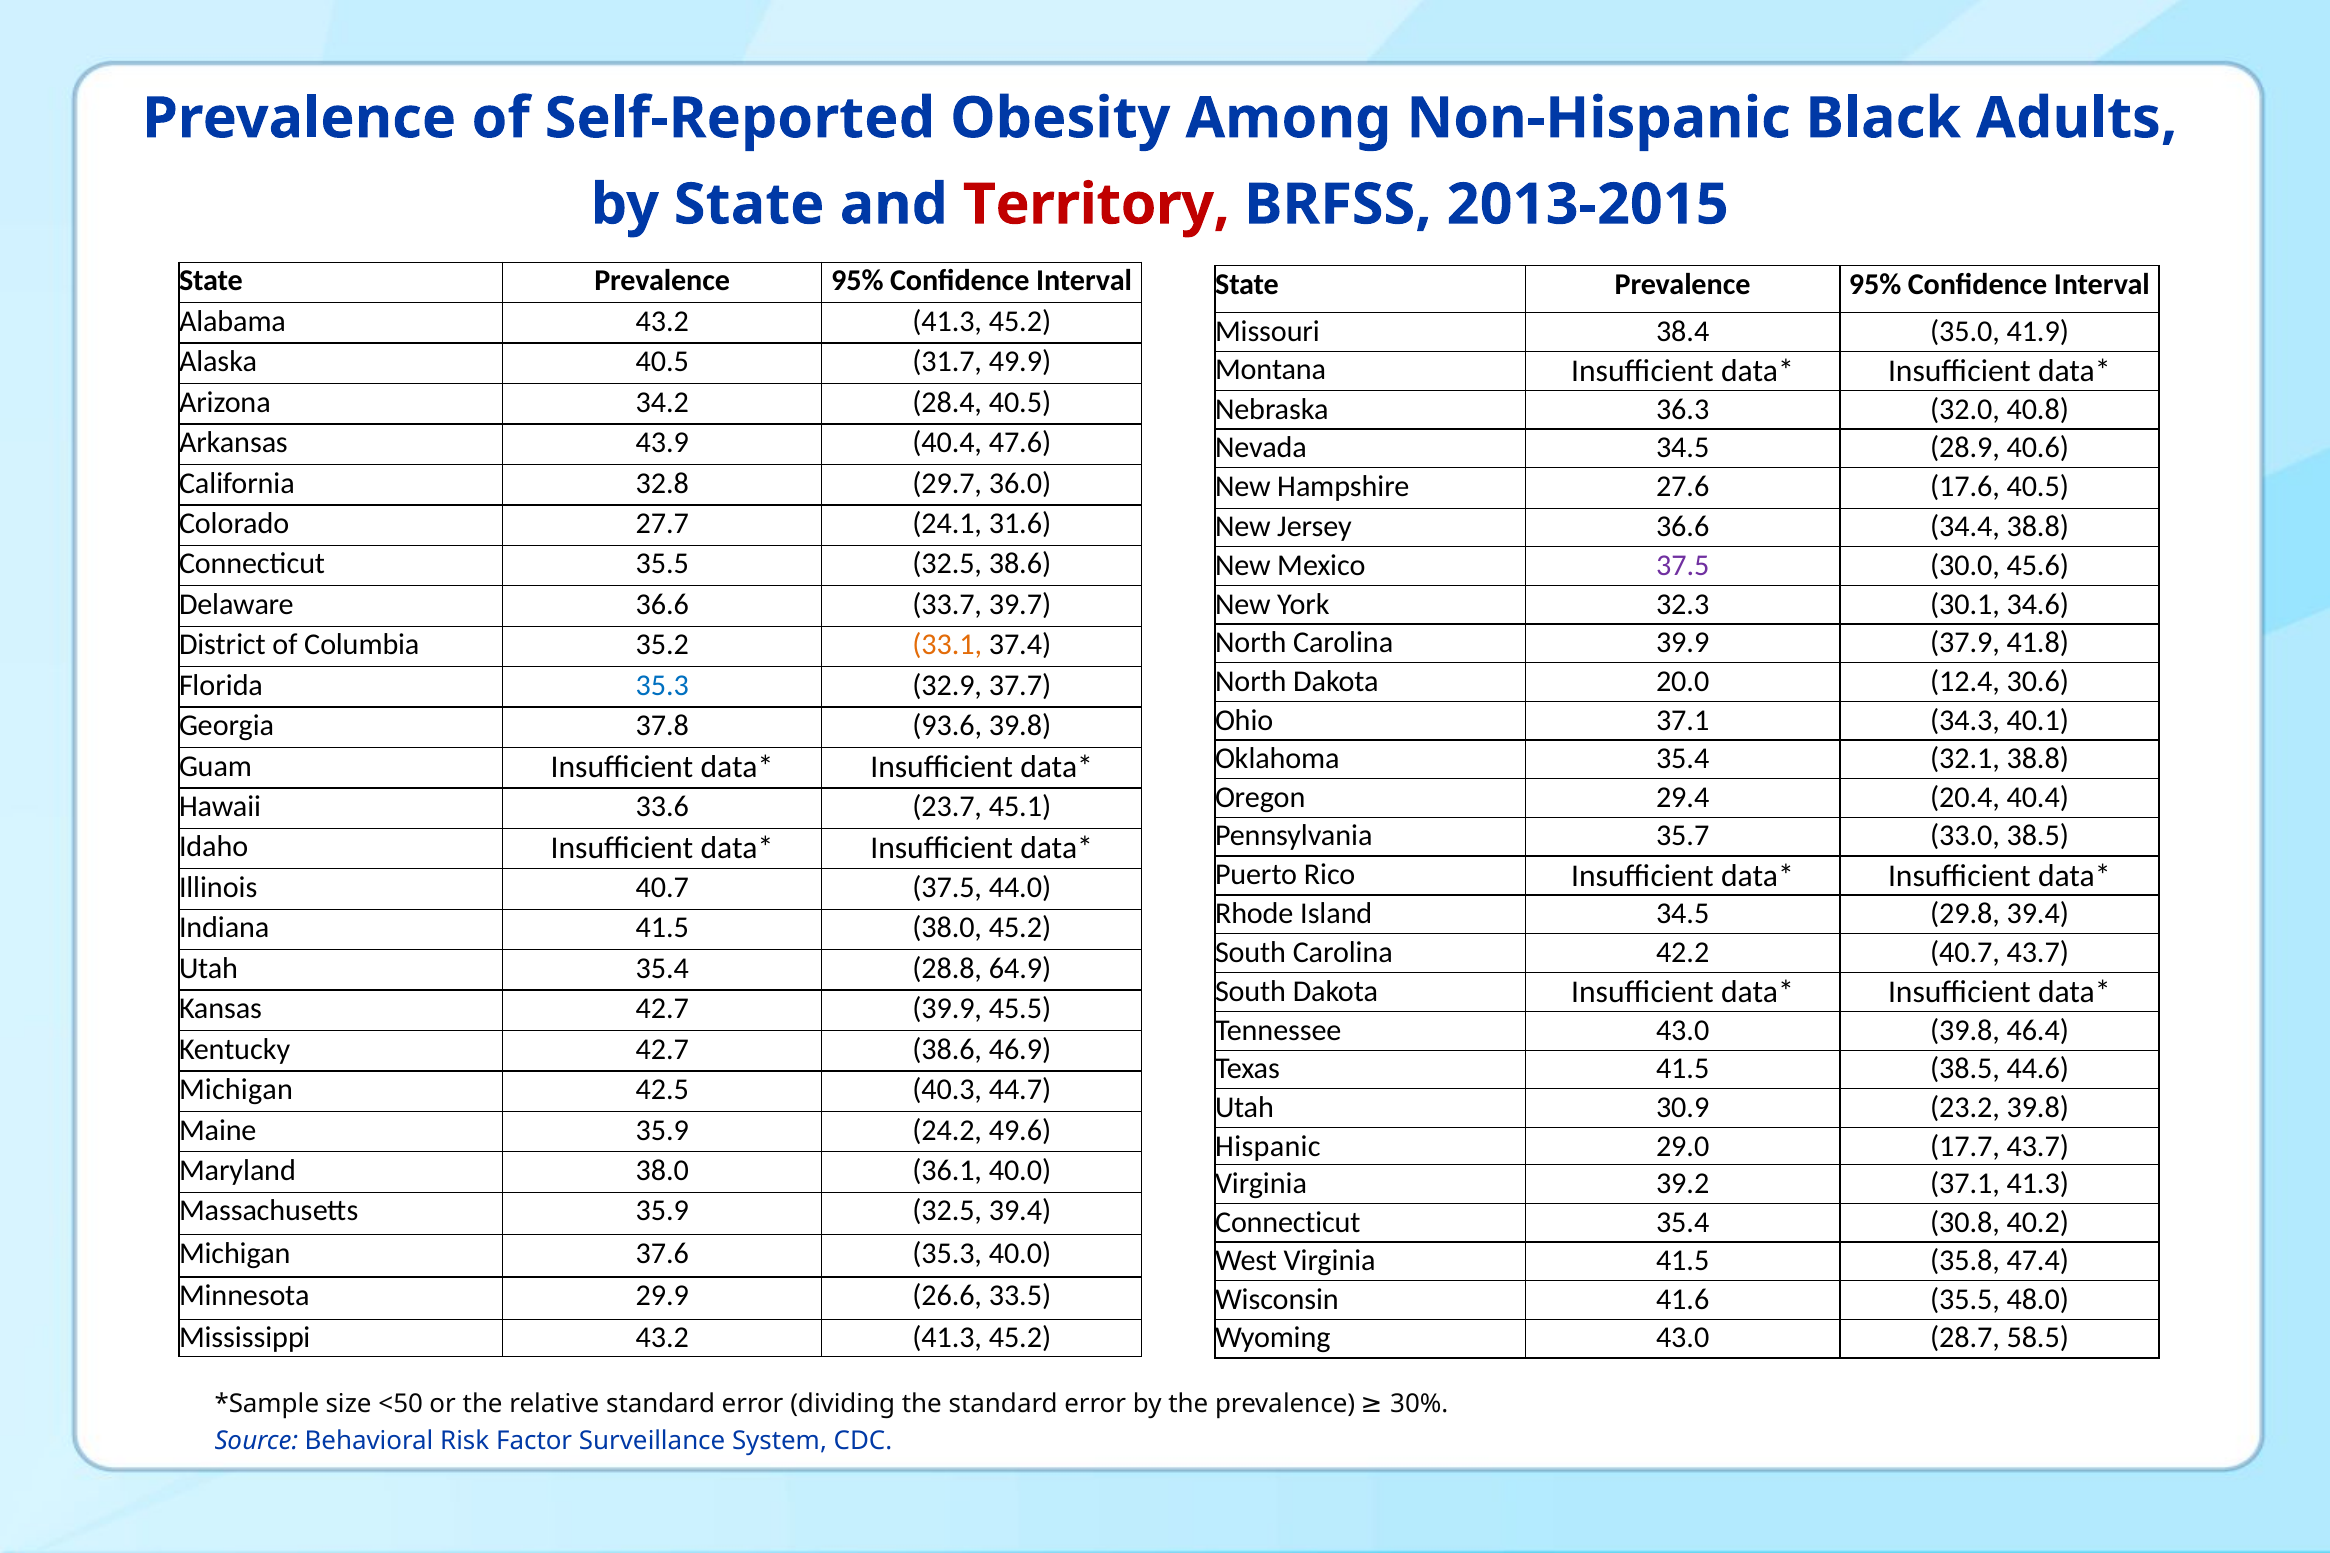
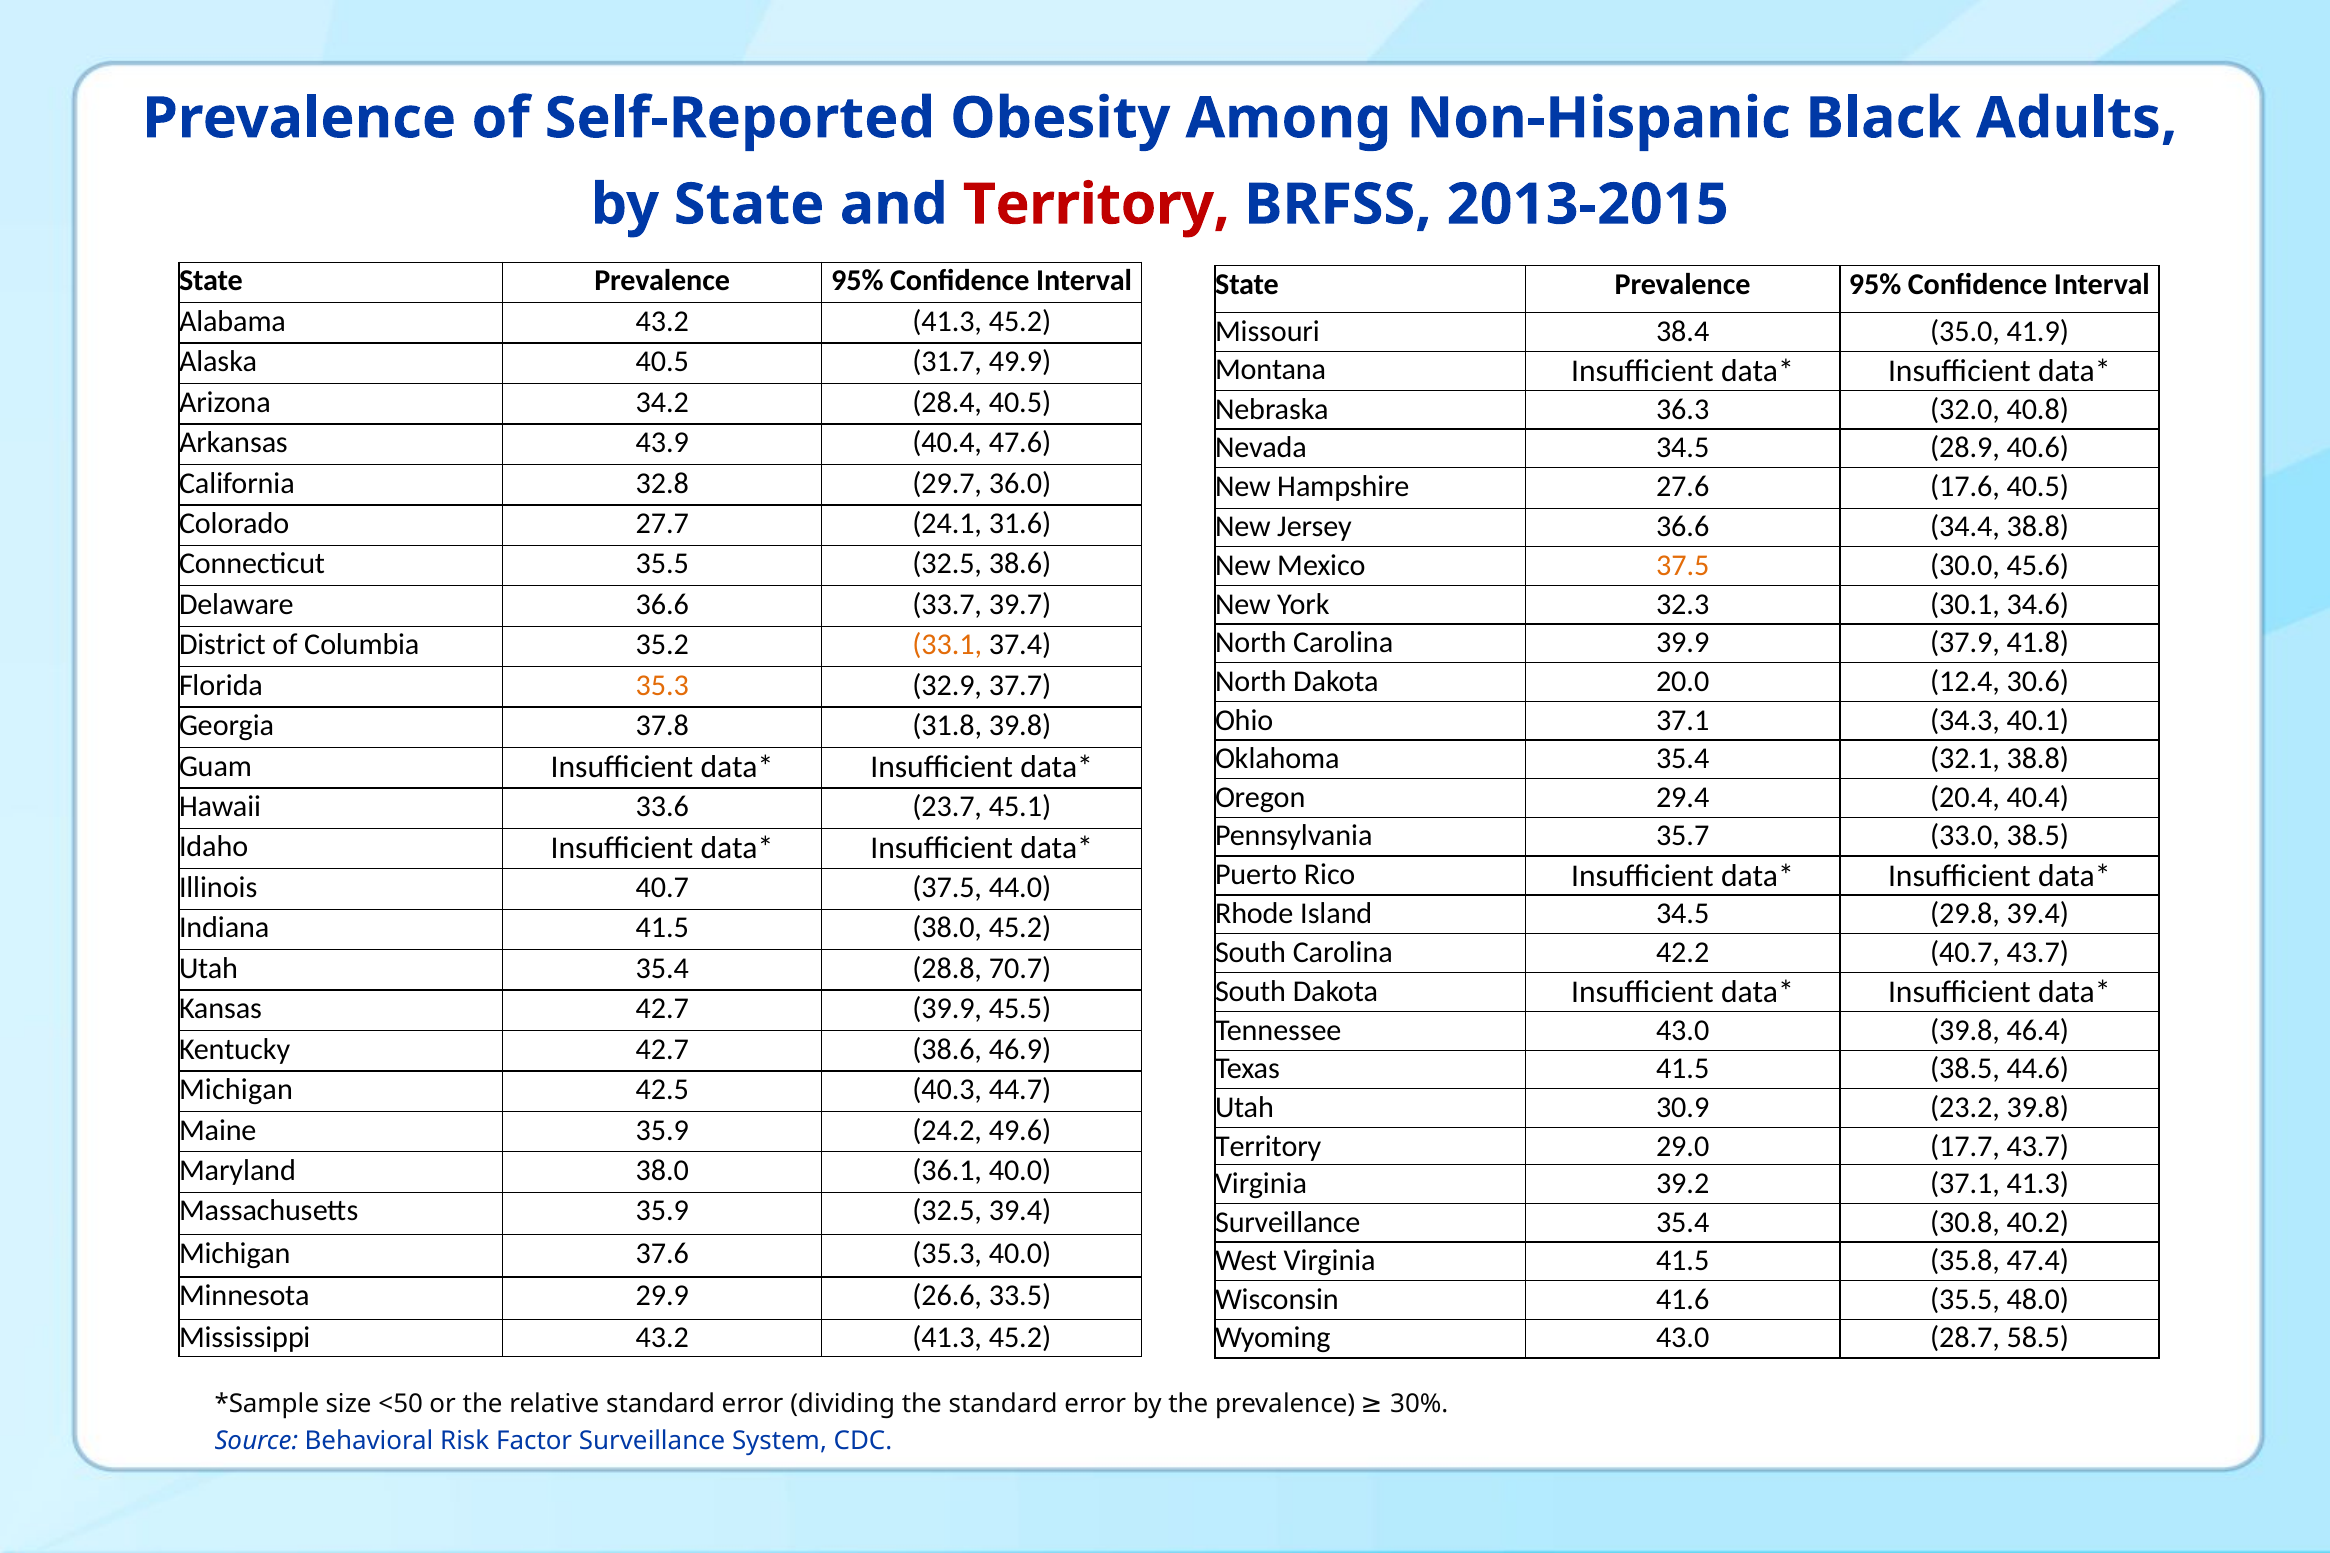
37.5 at (1683, 566) colour: purple -> orange
35.3 at (662, 685) colour: blue -> orange
93.6: 93.6 -> 31.8
64.9: 64.9 -> 70.7
Hispanic at (1268, 1146): Hispanic -> Territory
Connecticut at (1288, 1222): Connecticut -> Surveillance
